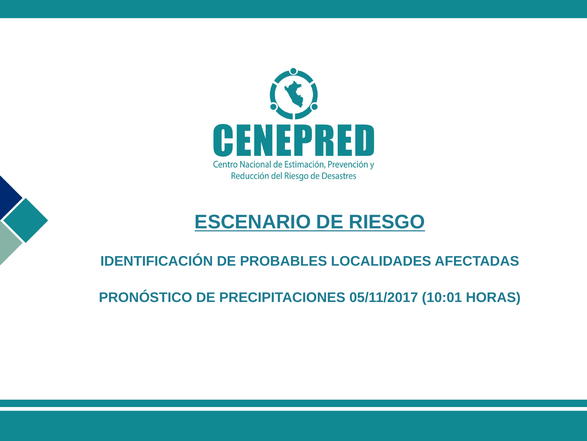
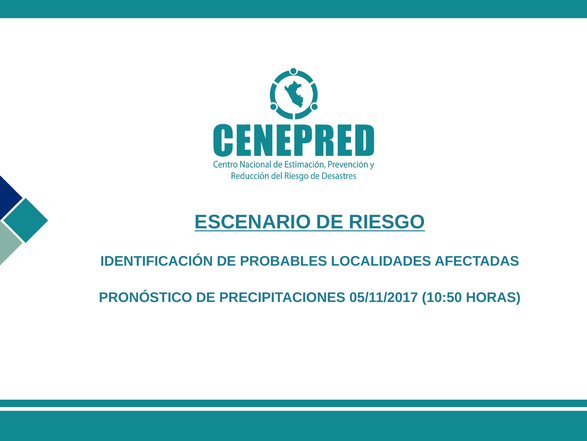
10:01: 10:01 -> 10:50
